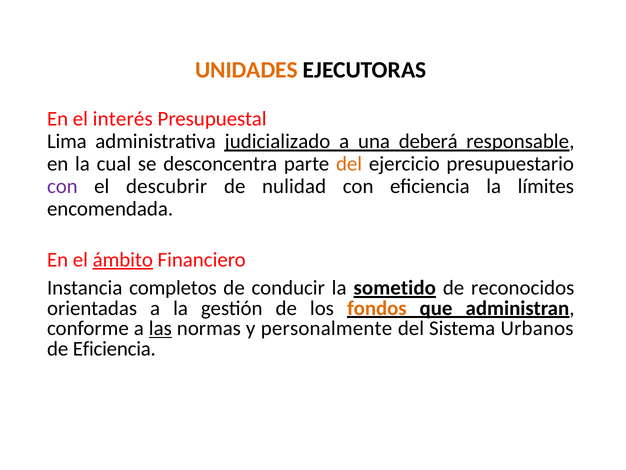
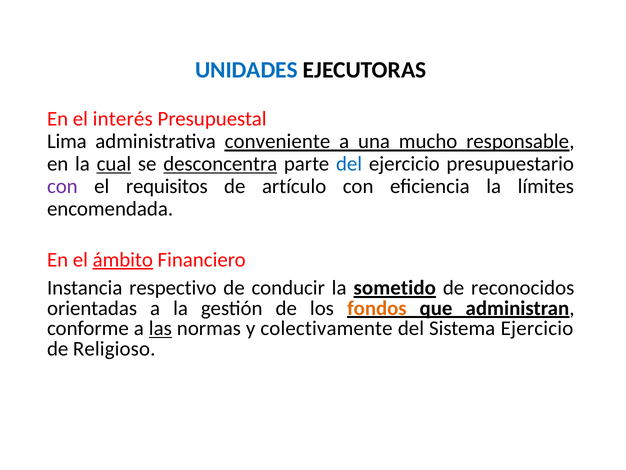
UNIDADES colour: orange -> blue
judicializado: judicializado -> conveniente
deberá: deberá -> mucho
cual underline: none -> present
desconcentra underline: none -> present
del at (349, 164) colour: orange -> blue
descubrir: descubrir -> requisitos
nulidad: nulidad -> artículo
completos: completos -> respectivo
personalmente: personalmente -> colectivamente
Sistema Urbanos: Urbanos -> Ejercicio
de Eficiencia: Eficiencia -> Religioso
